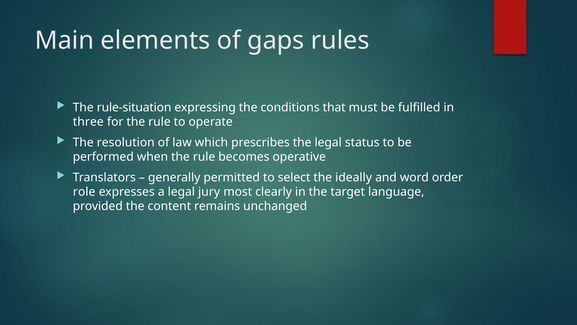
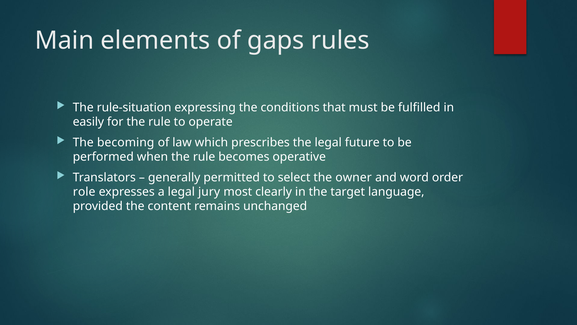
three: three -> easily
resolution: resolution -> becoming
status: status -> future
ideally: ideally -> owner
